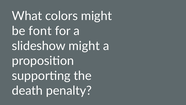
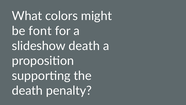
slideshow might: might -> death
